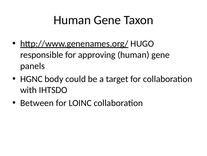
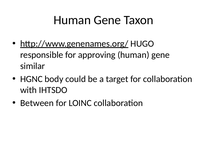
panels: panels -> similar
